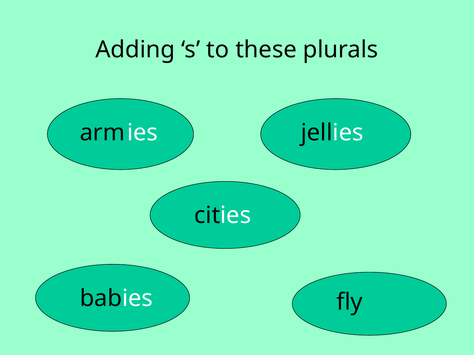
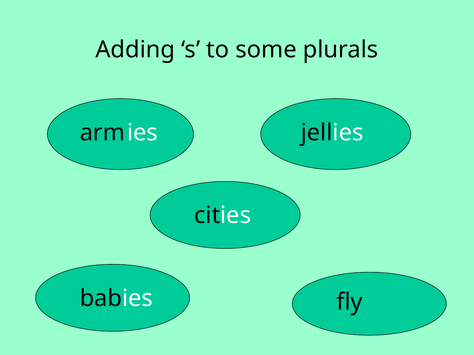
these: these -> some
